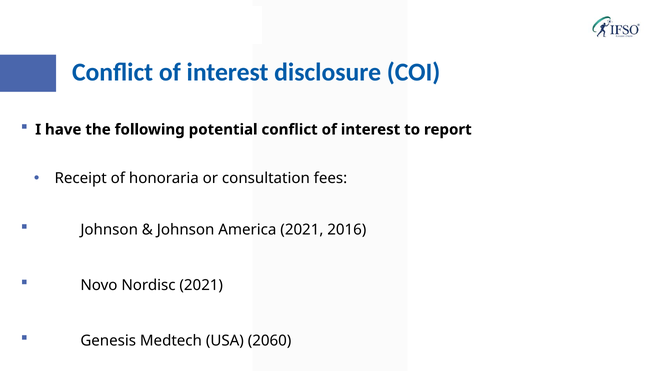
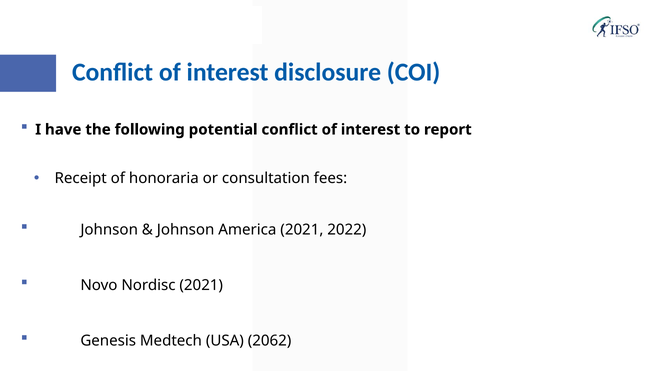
2016: 2016 -> 2022
2060: 2060 -> 2062
